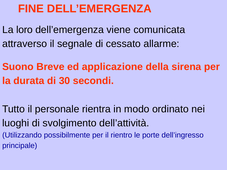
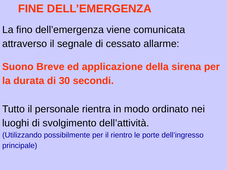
loro: loro -> fino
